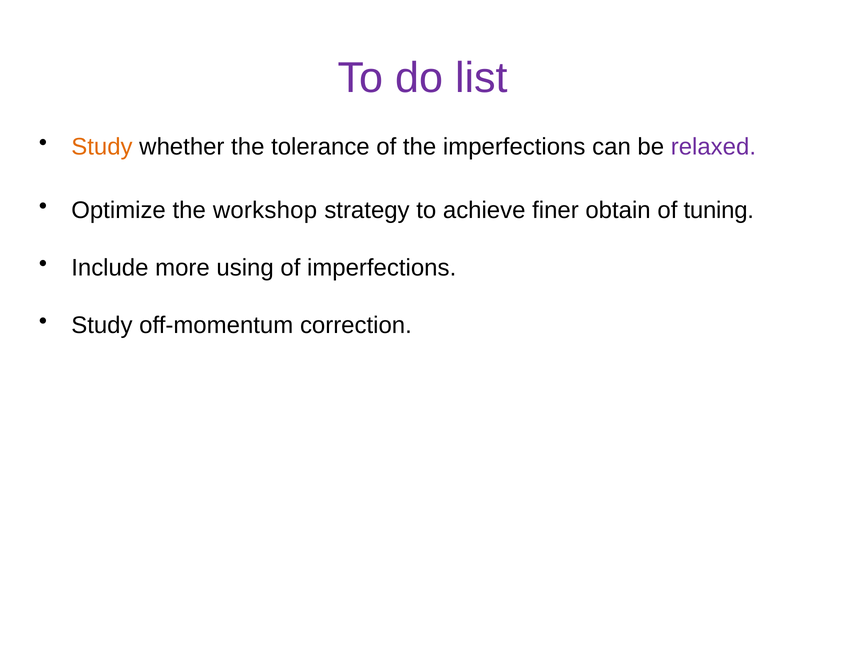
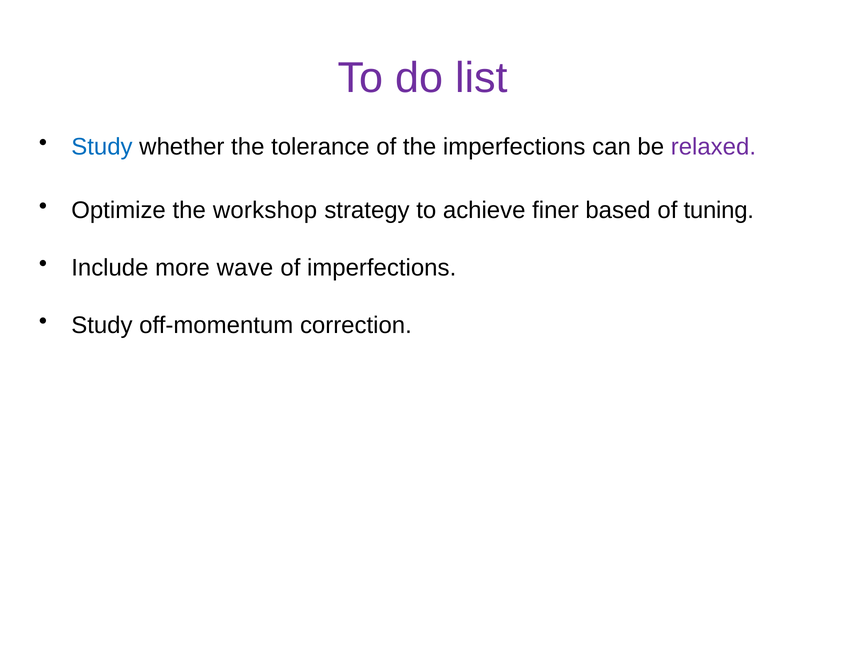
Study at (102, 147) colour: orange -> blue
obtain: obtain -> based
using: using -> wave
